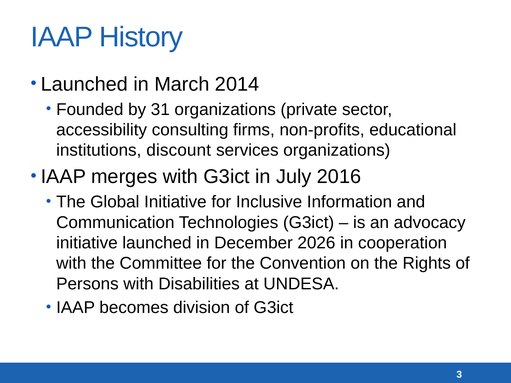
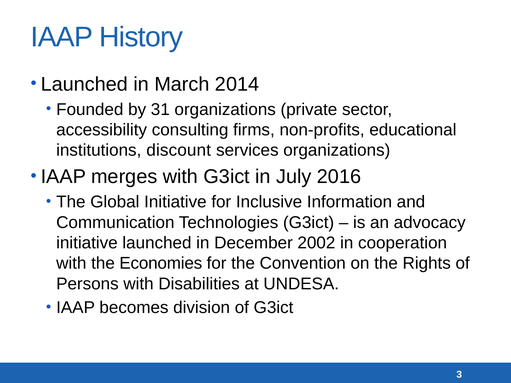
2026: 2026 -> 2002
Committee: Committee -> Economies
